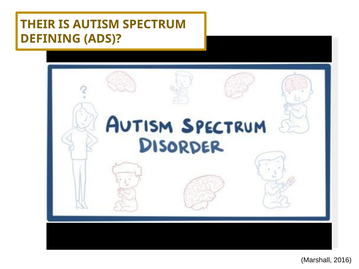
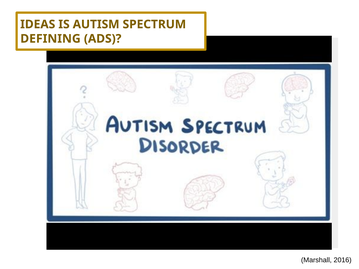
THEIR: THEIR -> IDEAS
